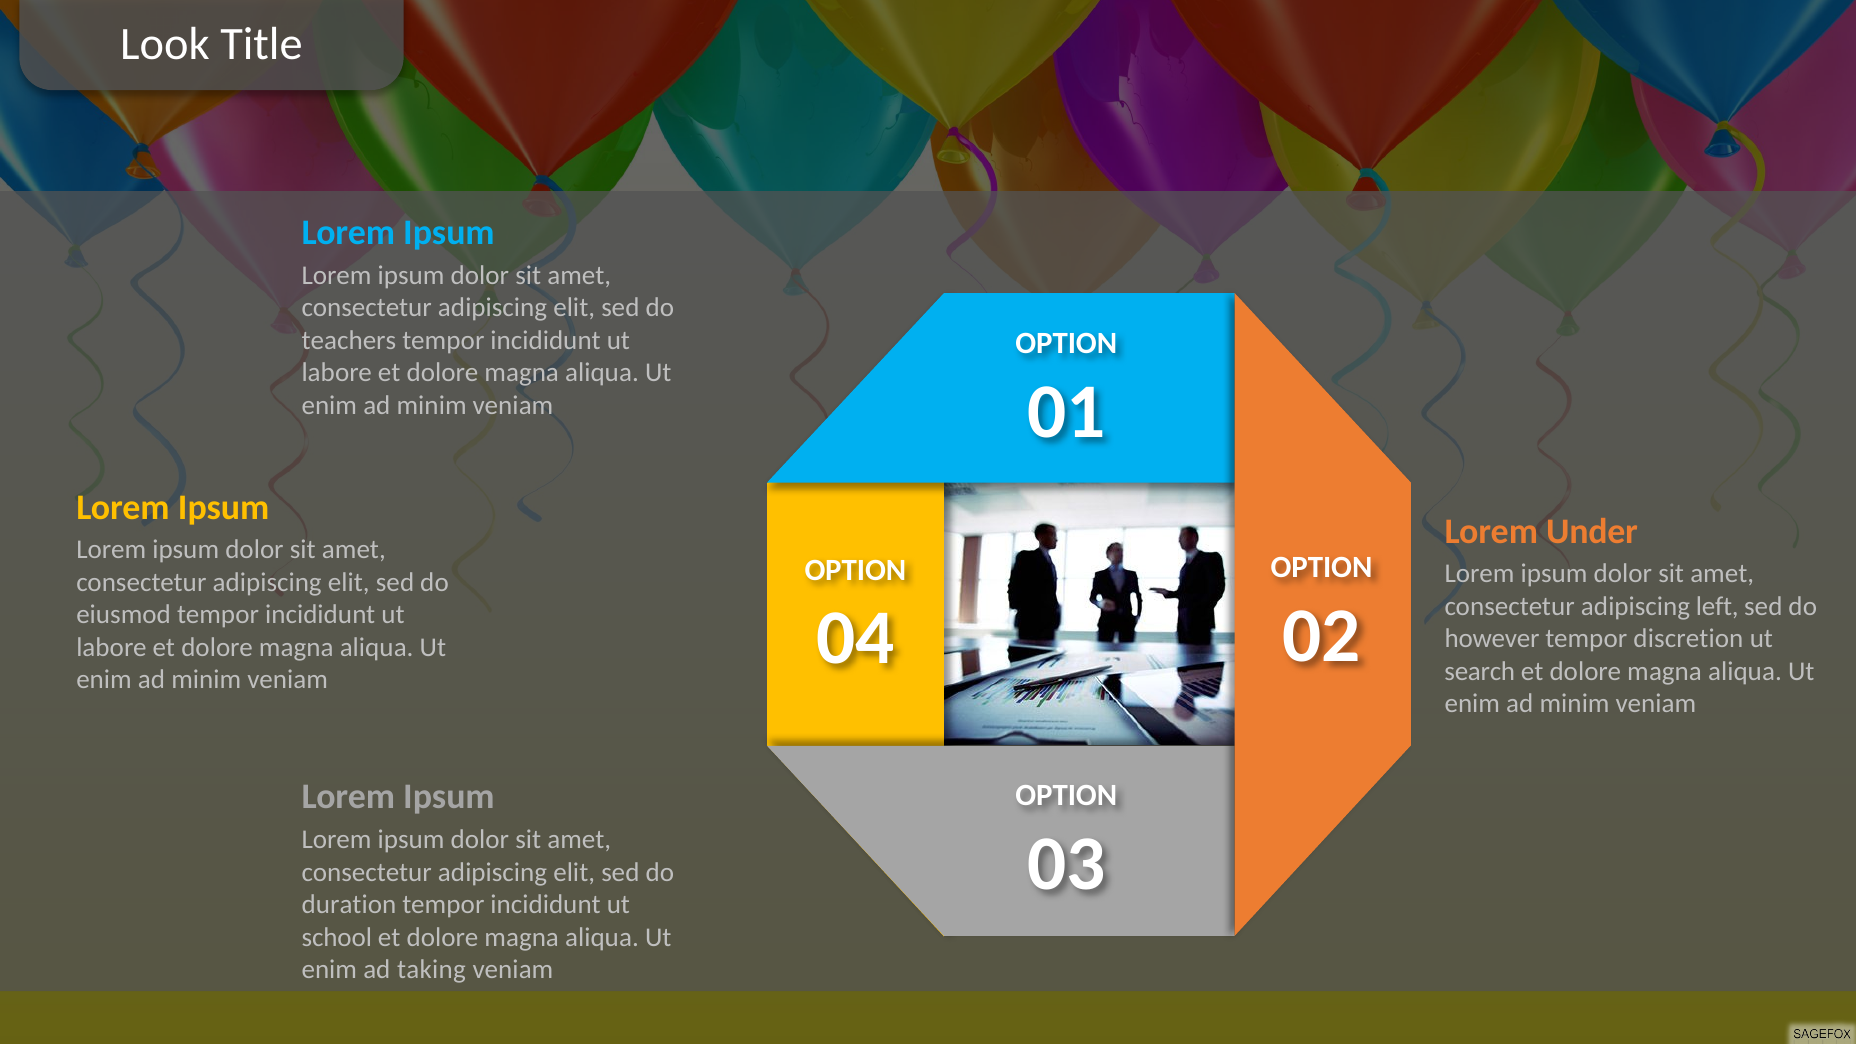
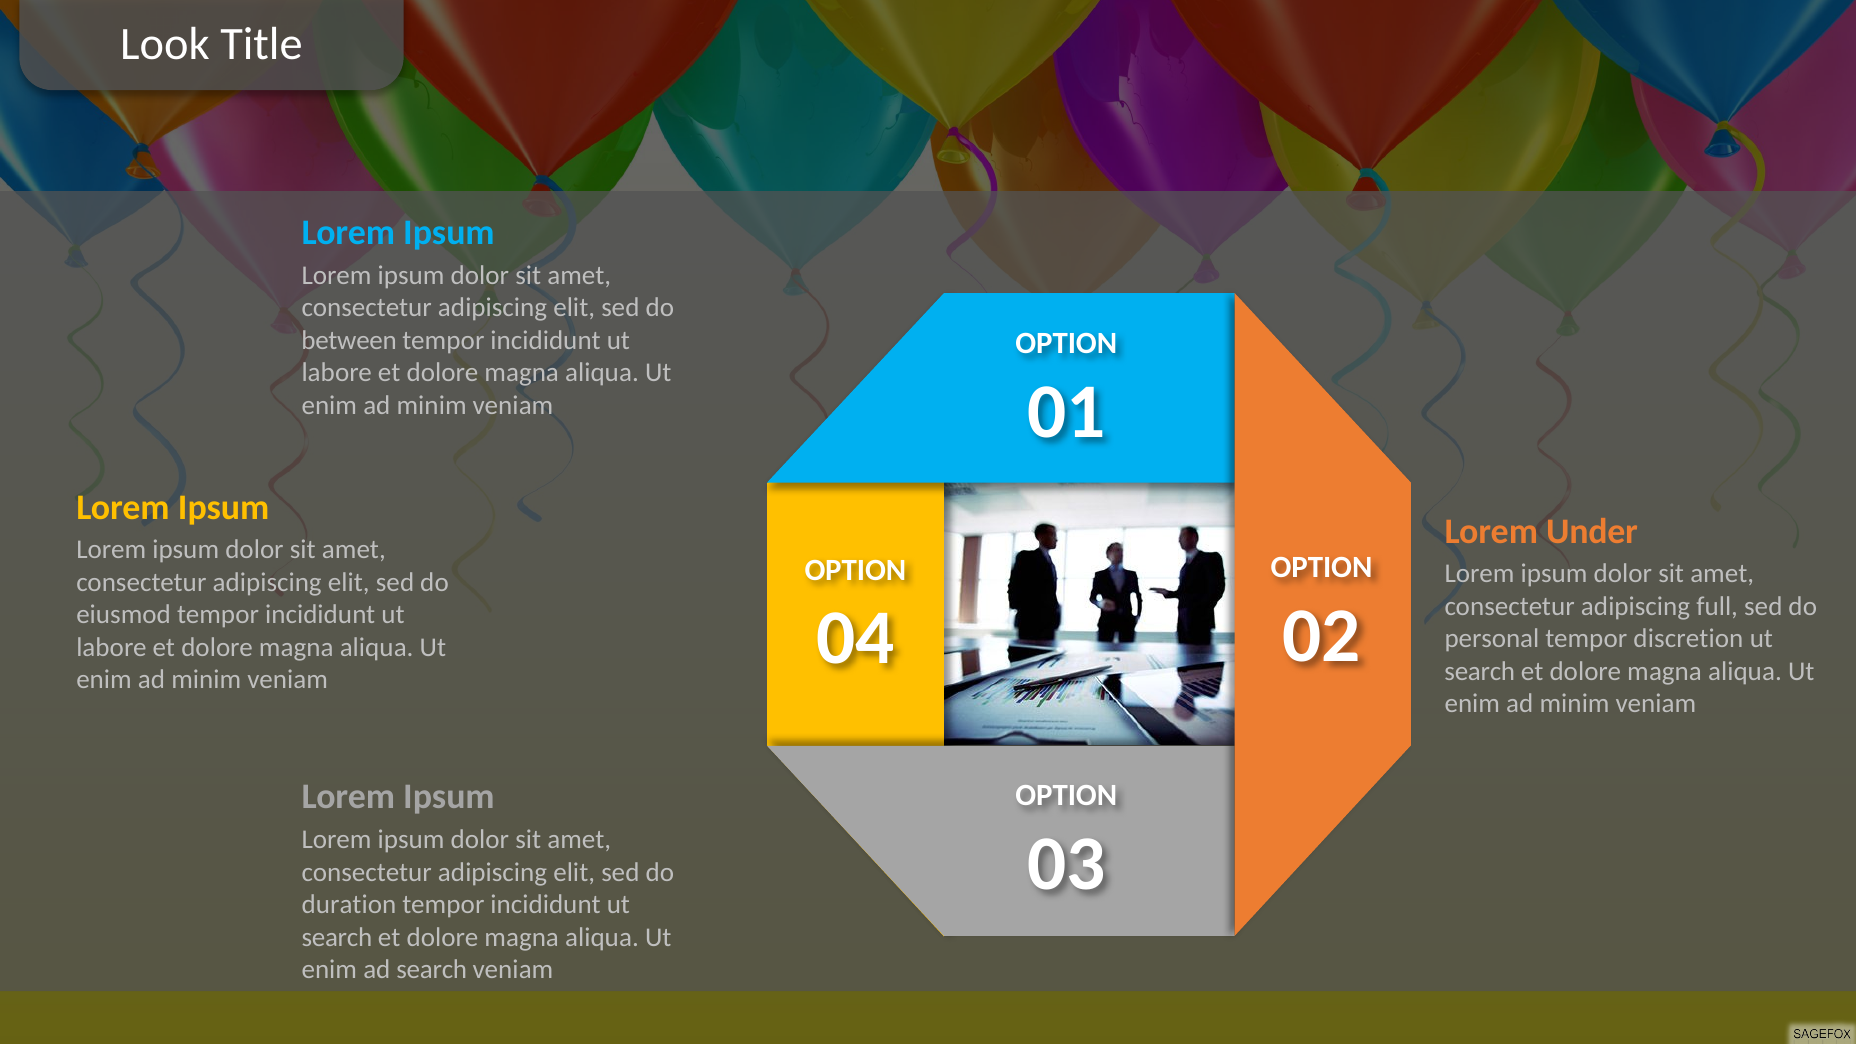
teachers: teachers -> between
left: left -> full
however: however -> personal
school at (337, 937): school -> search
ad taking: taking -> search
